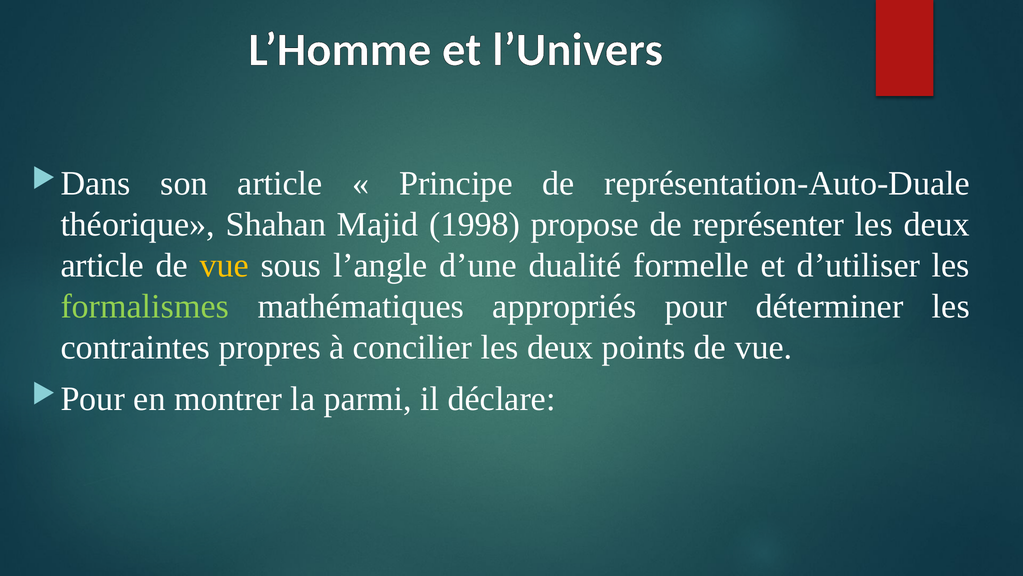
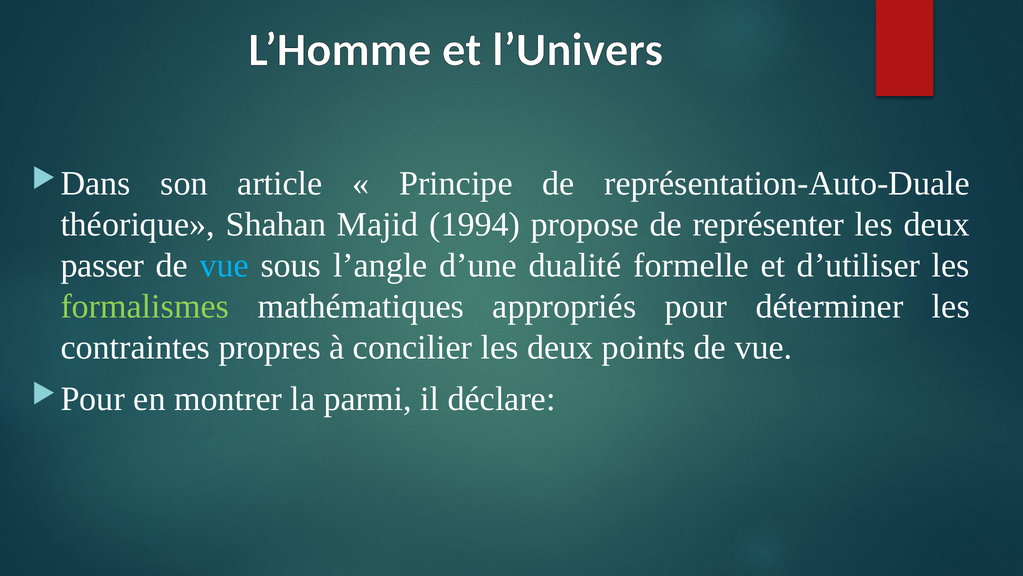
1998: 1998 -> 1994
article at (102, 265): article -> passer
vue at (224, 265) colour: yellow -> light blue
